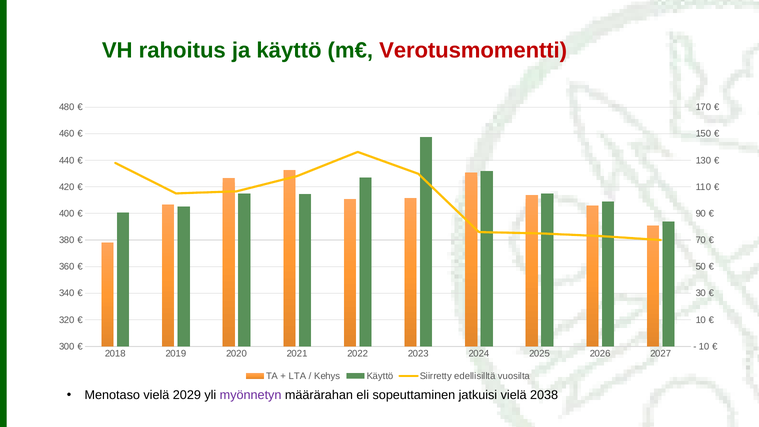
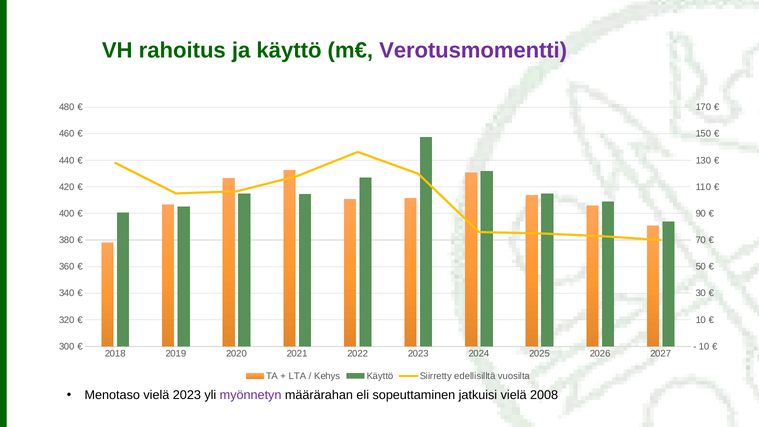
Verotusmomentti colour: red -> purple
vielä 2029: 2029 -> 2023
2038: 2038 -> 2008
